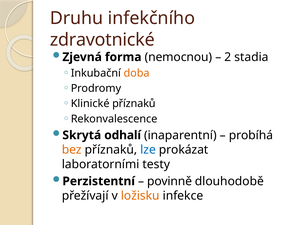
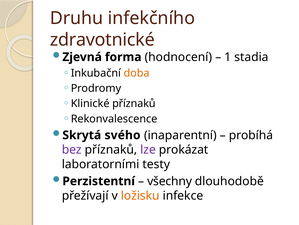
nemocnou: nemocnou -> hodnocení
2: 2 -> 1
odhalí: odhalí -> svého
bez colour: orange -> purple
lze colour: blue -> purple
povinně: povinně -> všechny
